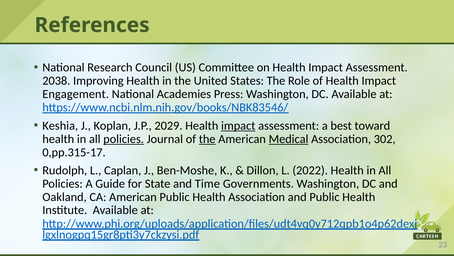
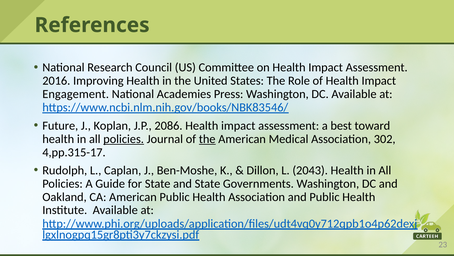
2038: 2038 -> 2016
Keshia: Keshia -> Future
2029: 2029 -> 2086
impact at (238, 125) underline: present -> none
Medical underline: present -> none
0,pp.315-17: 0,pp.315-17 -> 4,pp.315-17
2022: 2022 -> 2043
and Time: Time -> State
